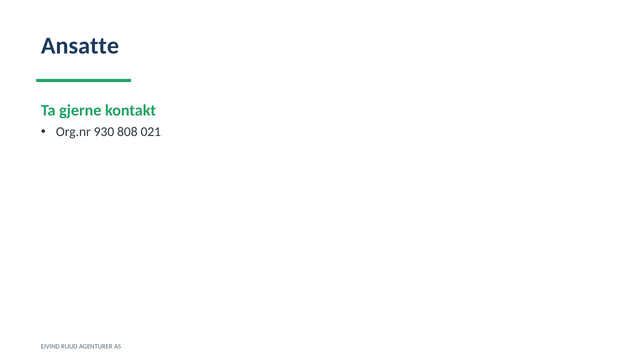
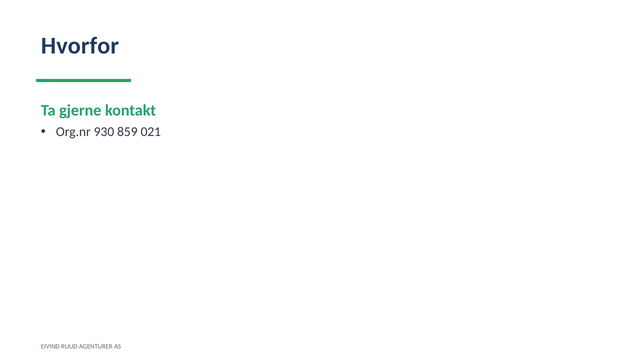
Ansatte: Ansatte -> Hvorfor
808: 808 -> 859
